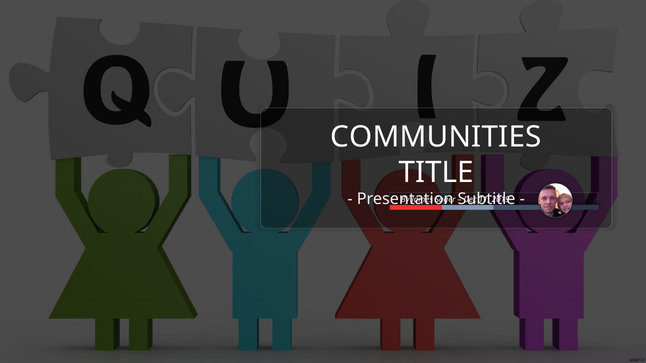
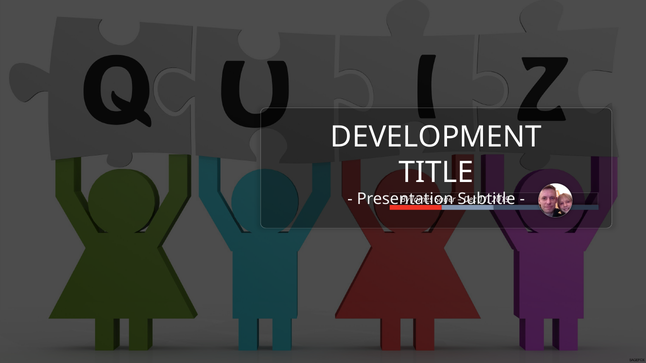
COMMUNITIES: COMMUNITIES -> DEVELOPMENT
